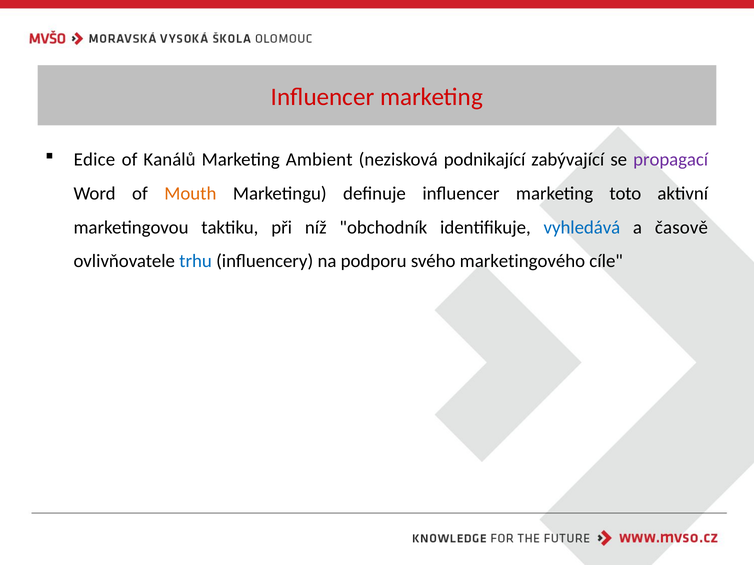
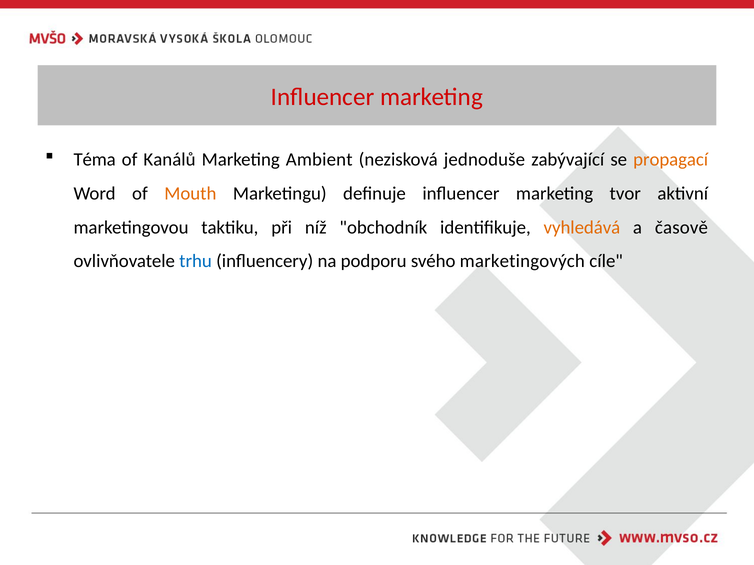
Edice: Edice -> Téma
podnikající: podnikající -> jednoduše
propagací colour: purple -> orange
toto: toto -> tvor
vyhledává colour: blue -> orange
marketingového: marketingového -> marketingových
